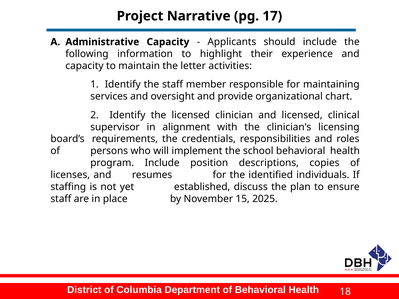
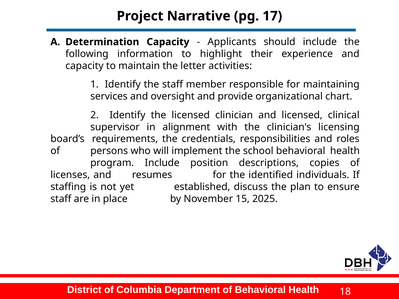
Administrative: Administrative -> Determination
